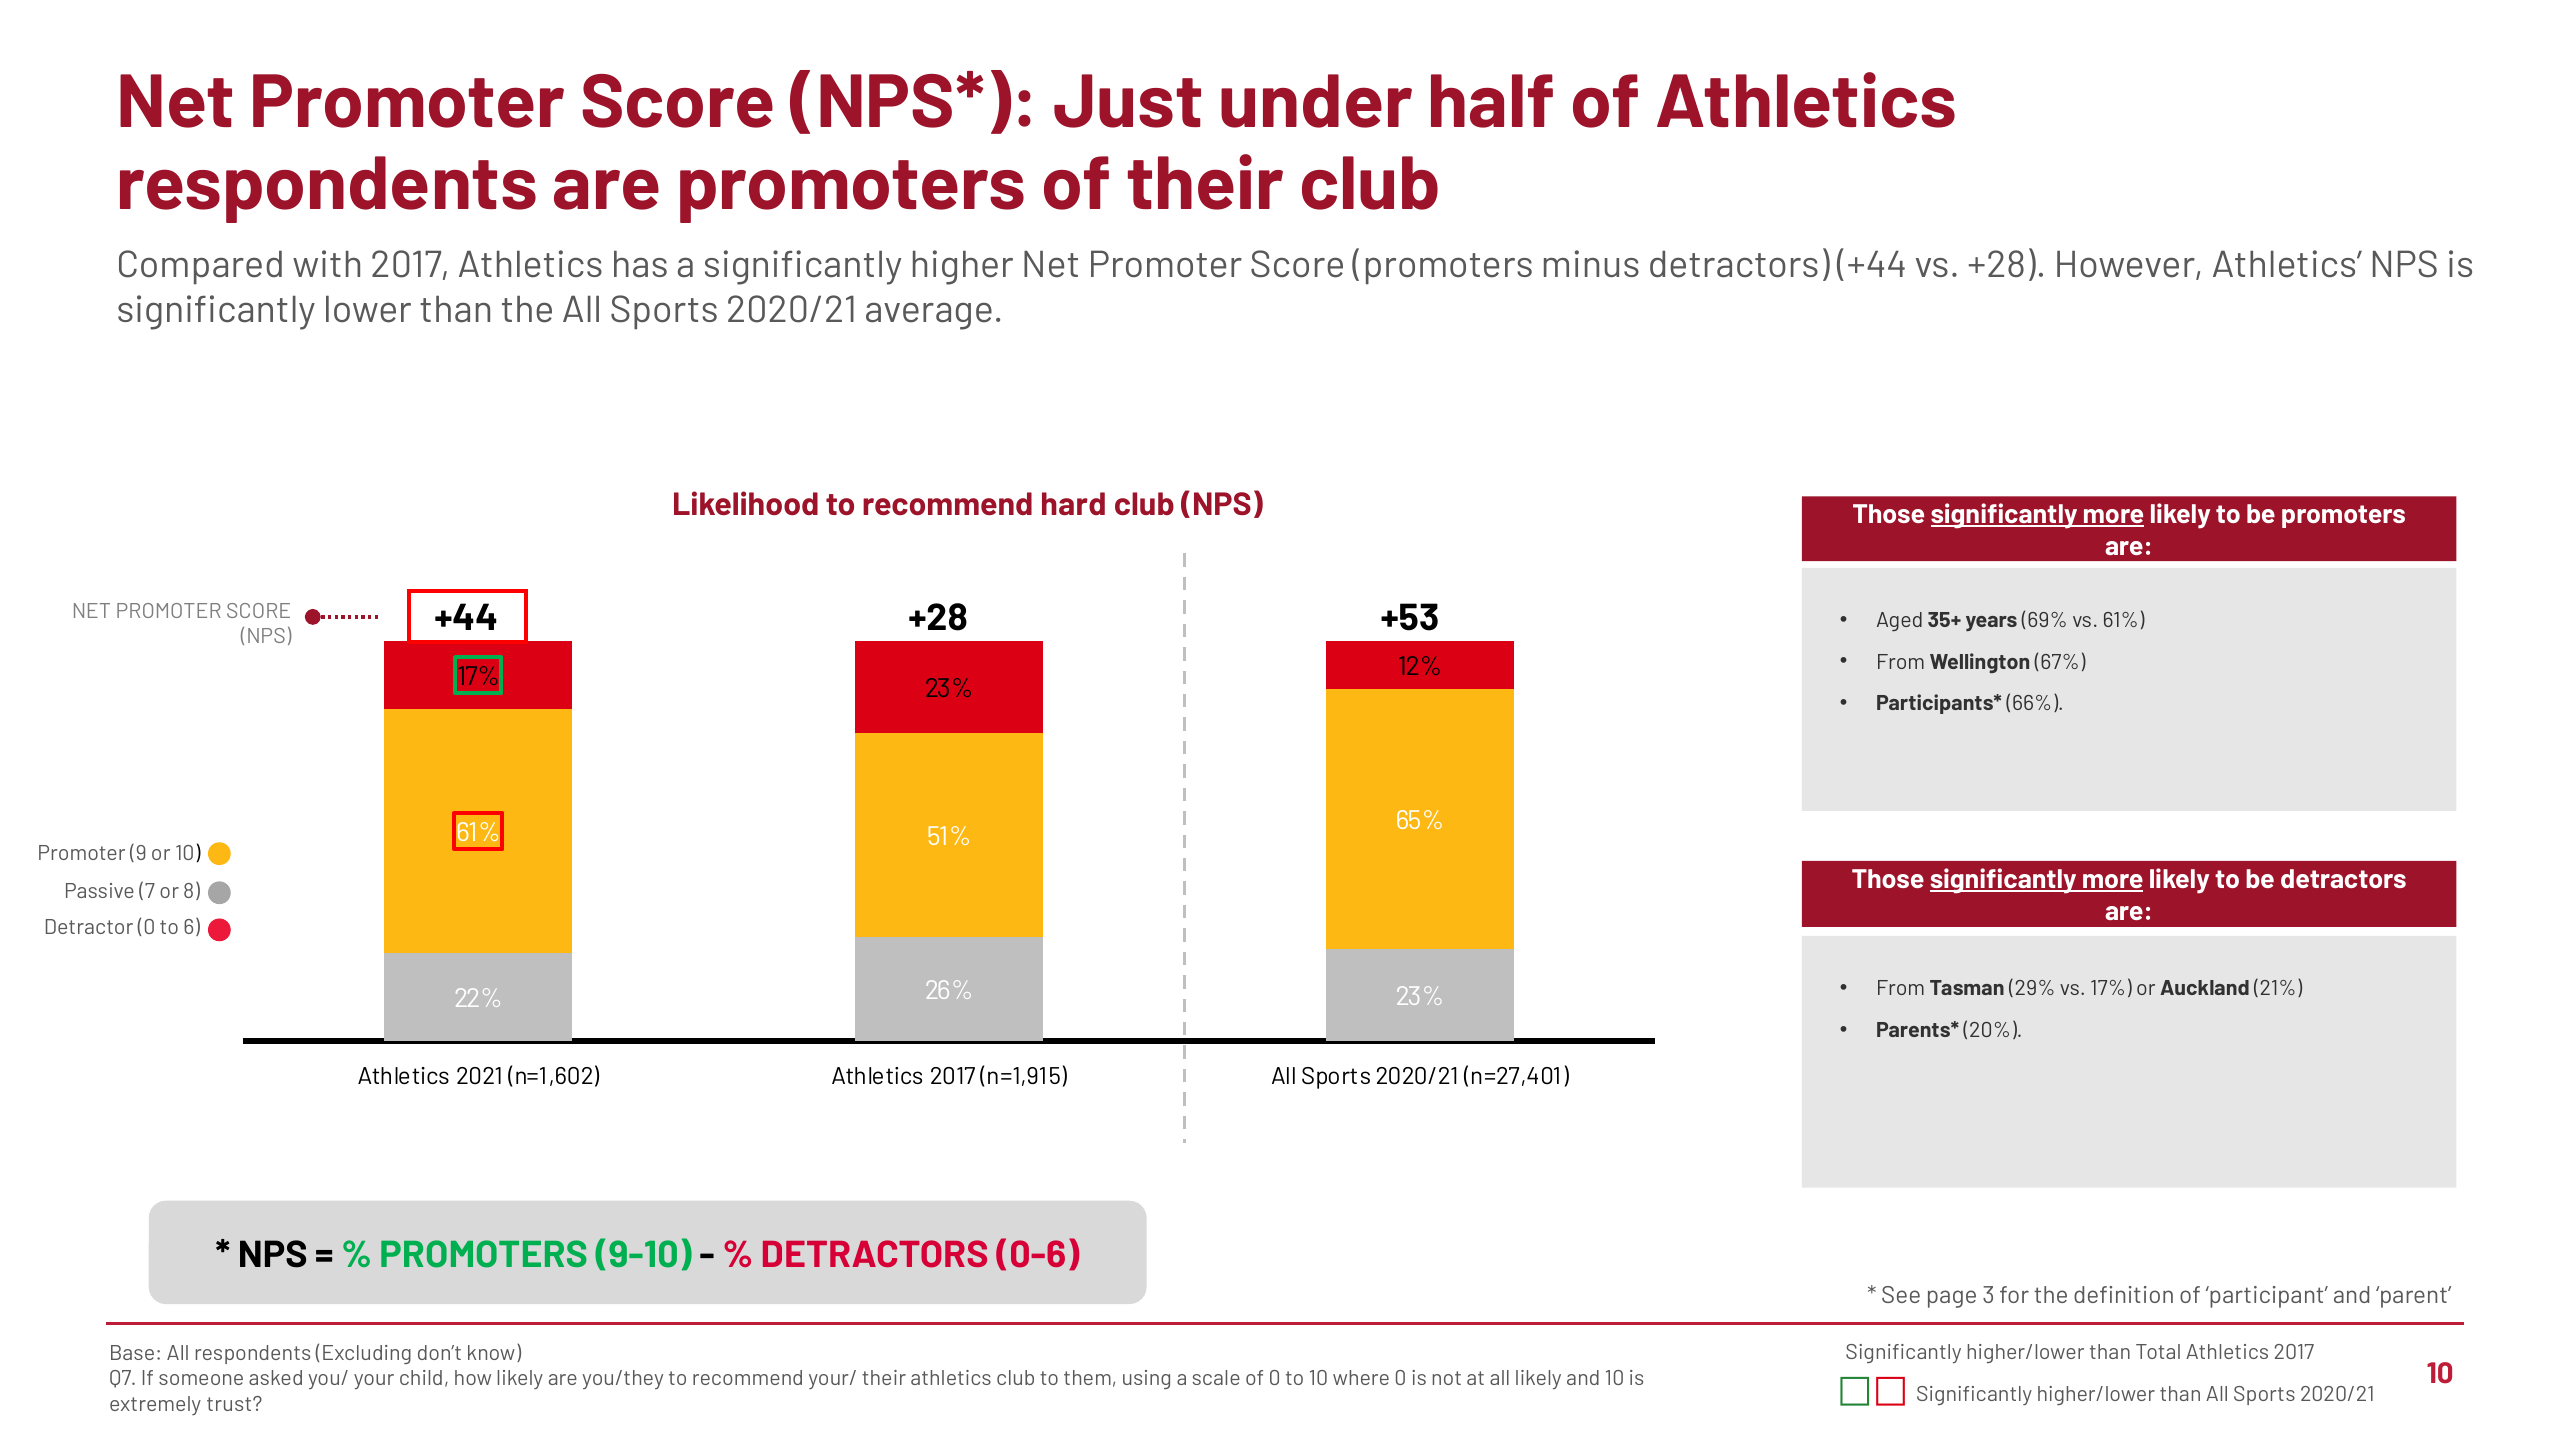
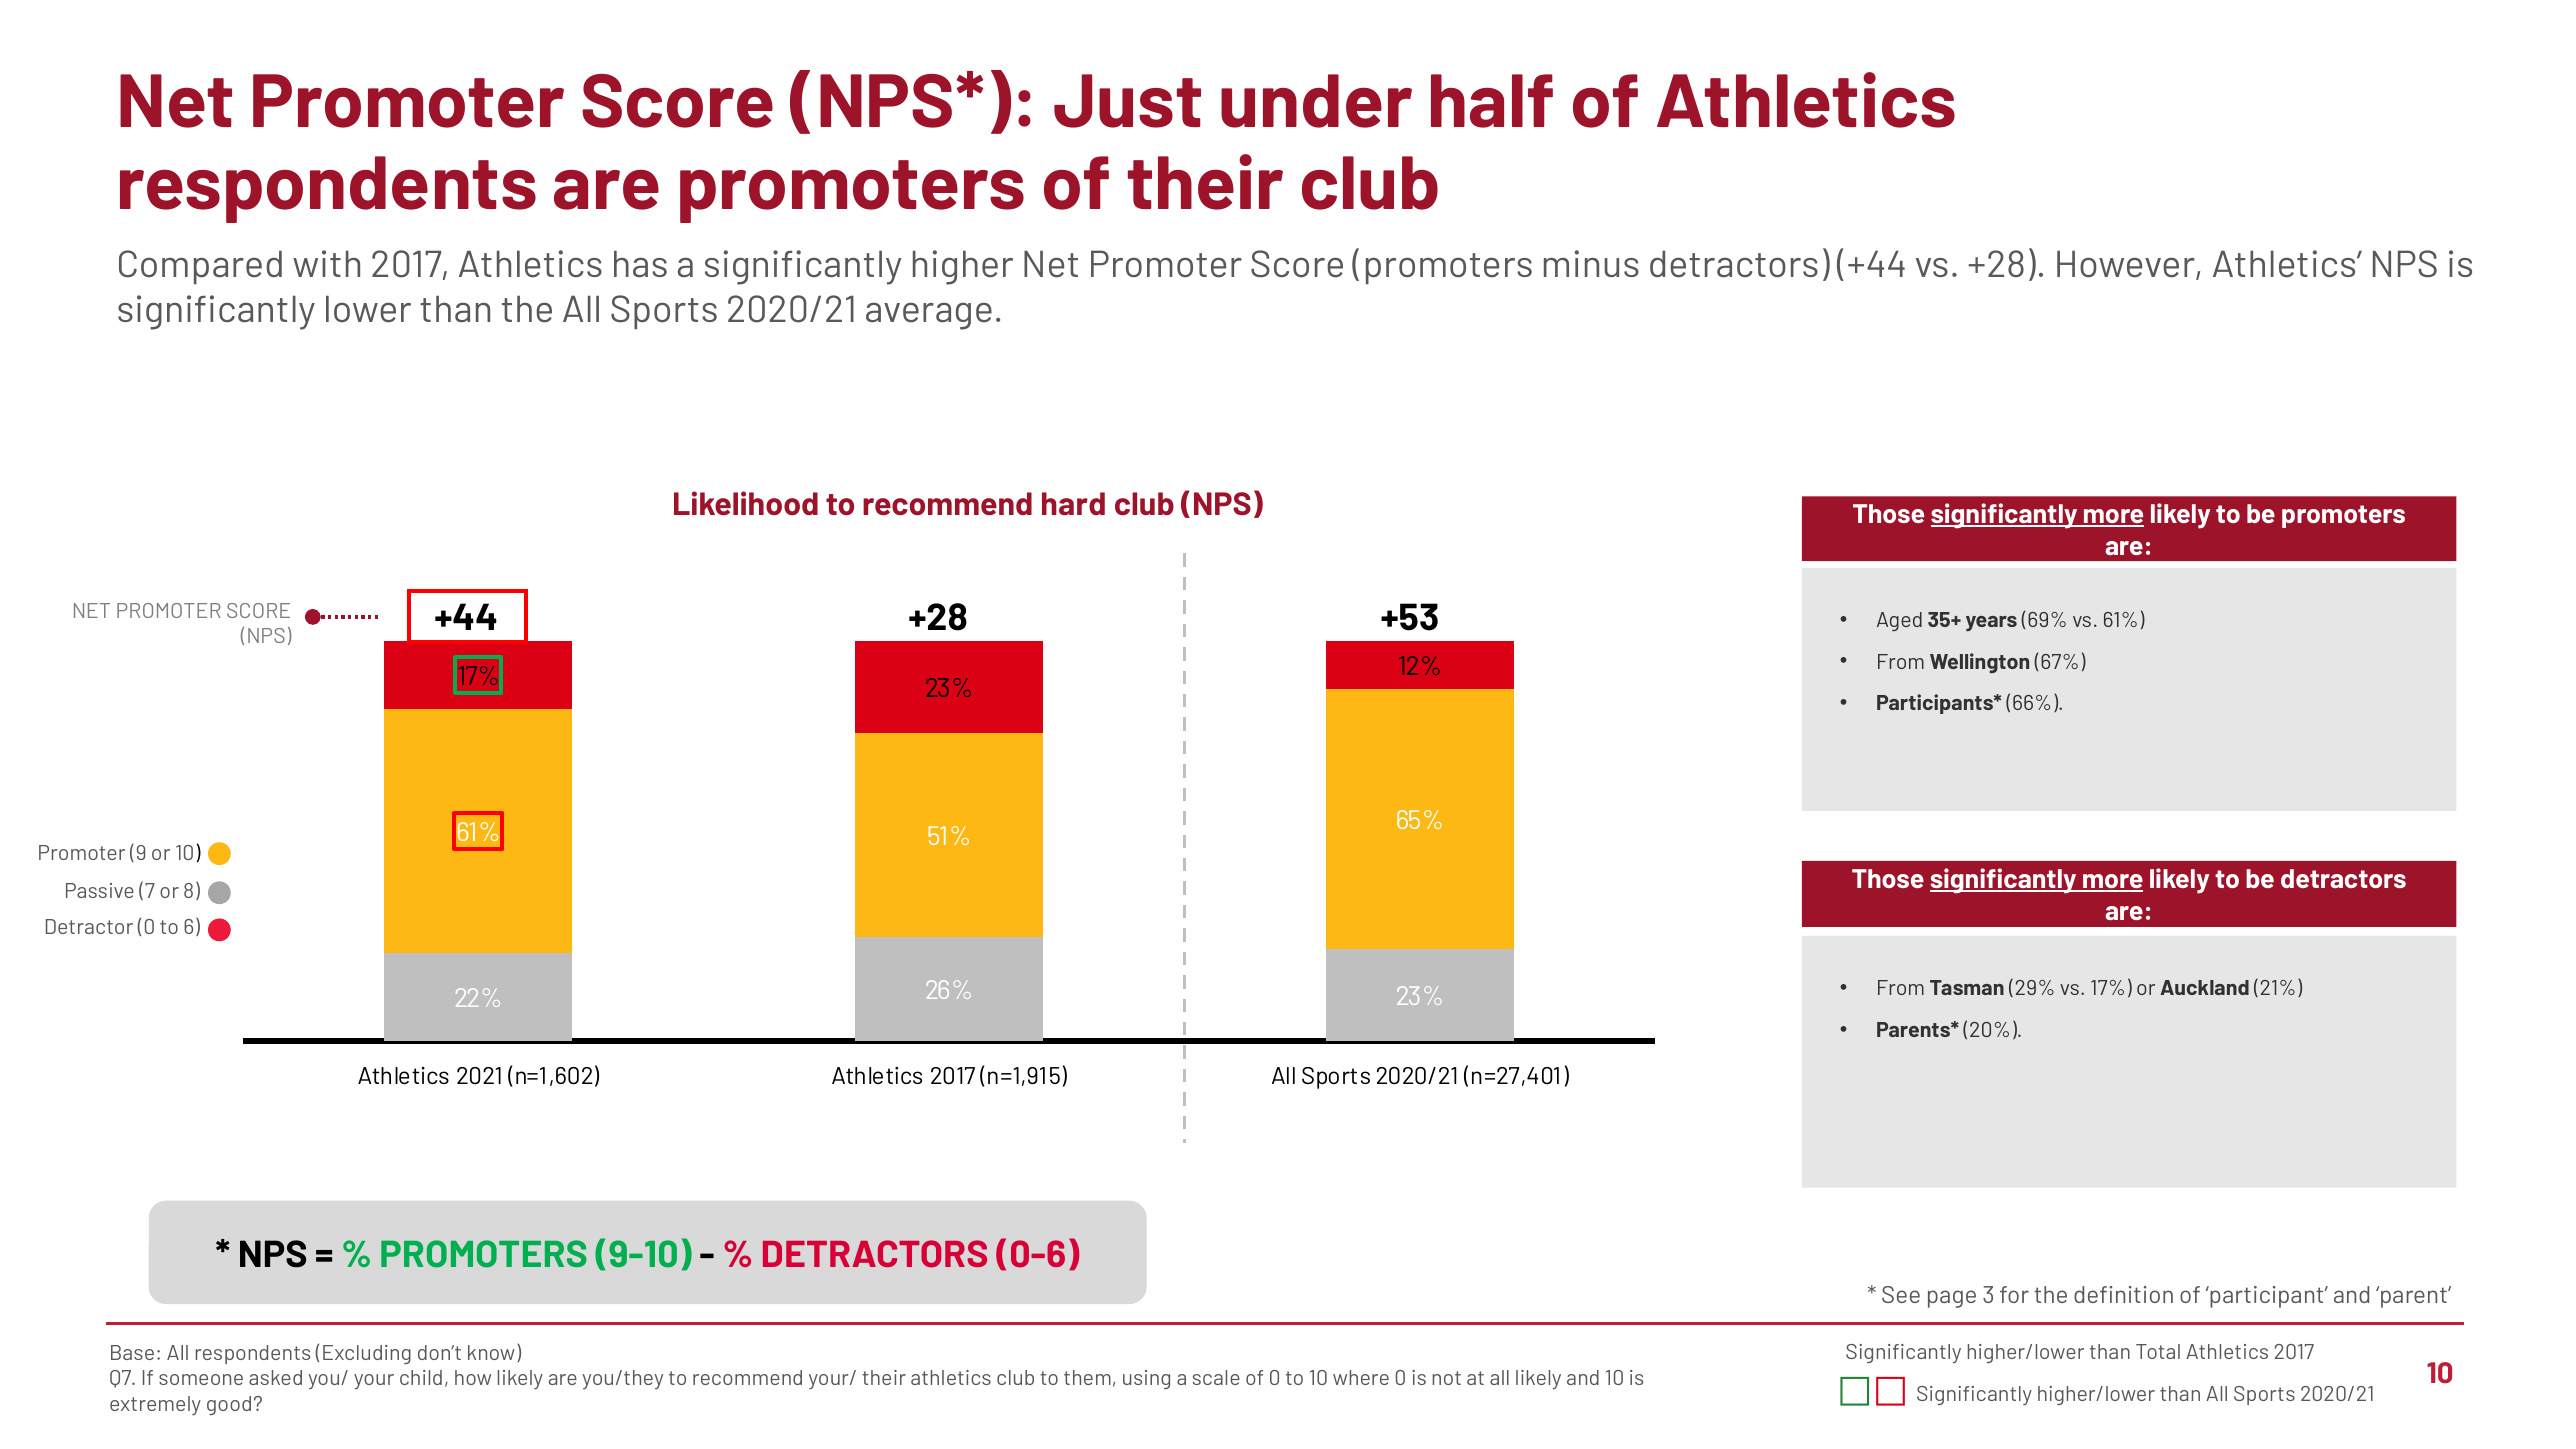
trust: trust -> good
